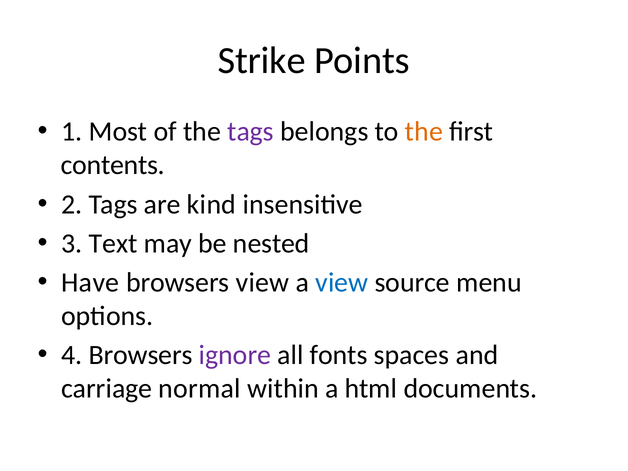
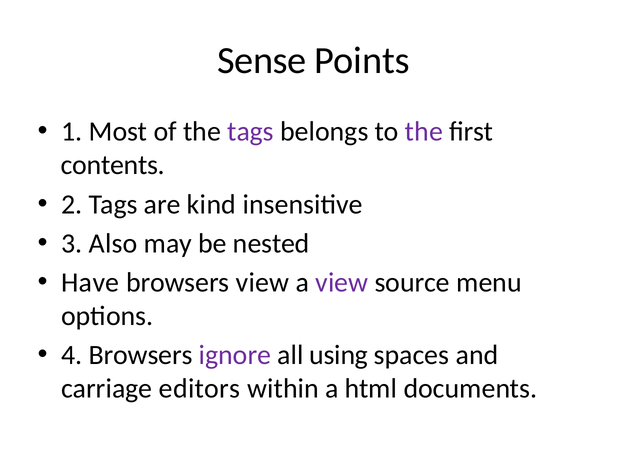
Strike: Strike -> Sense
the at (424, 132) colour: orange -> purple
Text: Text -> Also
view at (342, 283) colour: blue -> purple
fonts: fonts -> using
normal: normal -> editors
